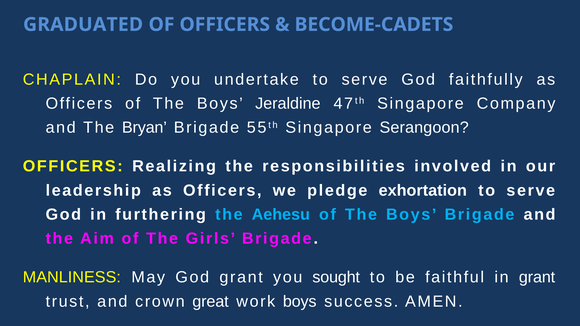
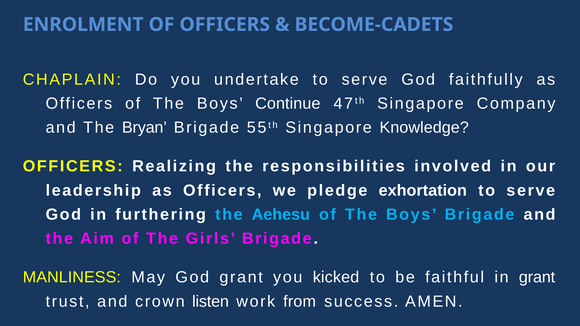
GRADUATED: GRADUATED -> ENROLMENT
Jeraldine: Jeraldine -> Continue
Serangoon: Serangoon -> Knowledge
sought: sought -> kicked
great: great -> listen
work boys: boys -> from
